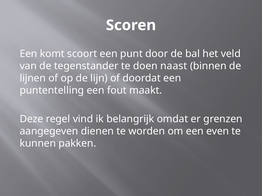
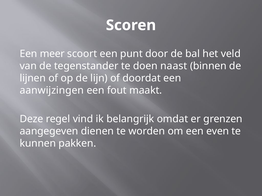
komt: komt -> meer
puntentelling: puntentelling -> aanwijzingen
